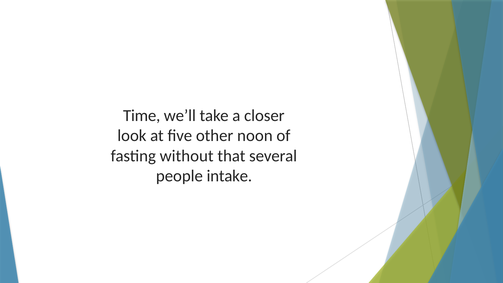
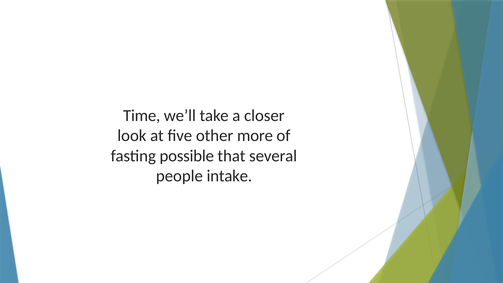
noon: noon -> more
without: without -> possible
